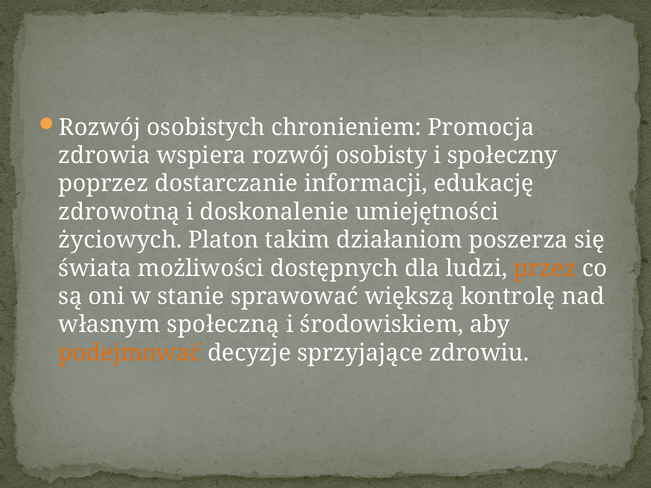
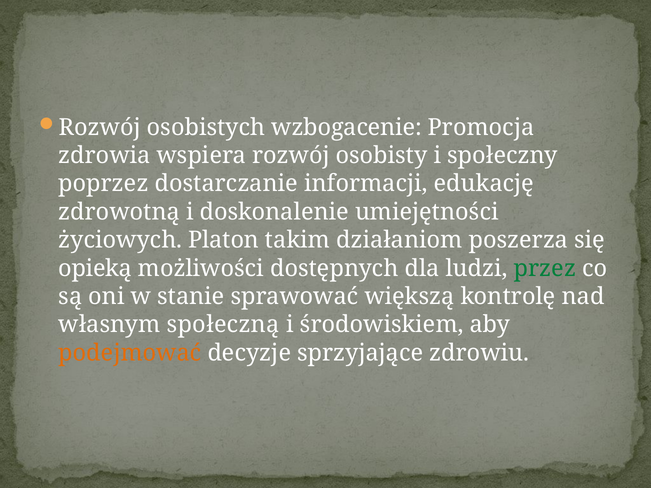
chronieniem: chronieniem -> wzbogacenie
świata: świata -> opieką
przez colour: orange -> green
